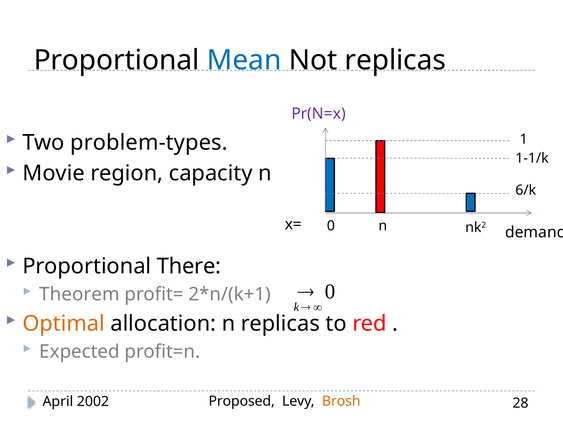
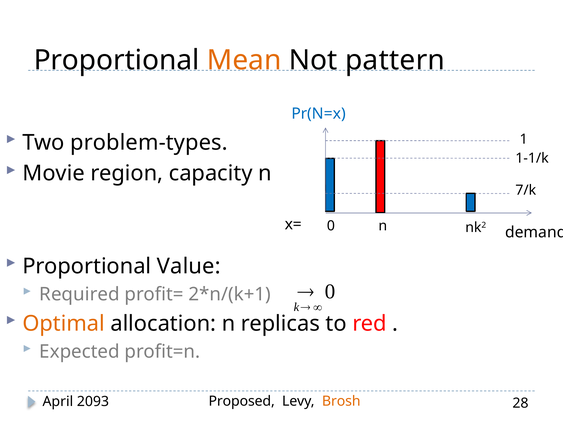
Mean colour: blue -> orange
Not replicas: replicas -> pattern
Pr(N=x colour: purple -> blue
6/k: 6/k -> 7/k
There: There -> Value
Theorem: Theorem -> Required
2002: 2002 -> 2093
